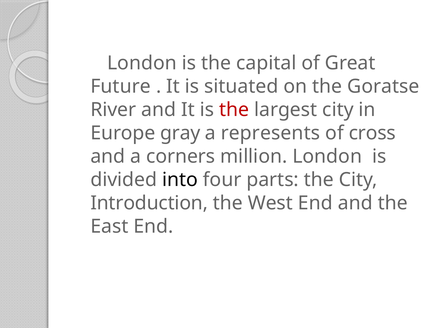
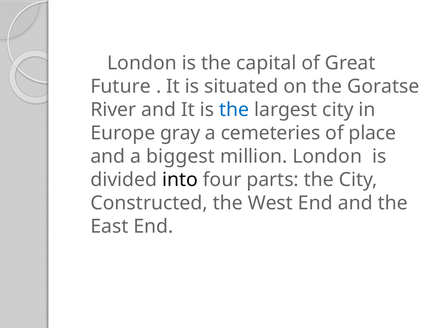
the at (234, 110) colour: red -> blue
represents: represents -> cemeteries
cross: cross -> place
corners: corners -> biggest
Introduction: Introduction -> Constructed
